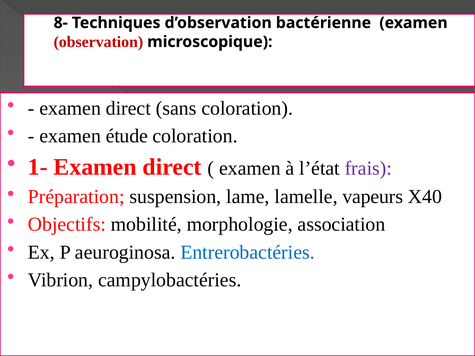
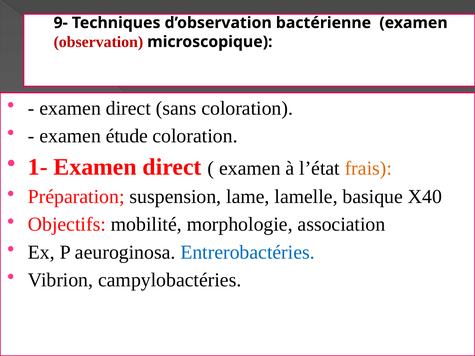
8-: 8- -> 9-
frais colour: purple -> orange
vapeurs: vapeurs -> basique
